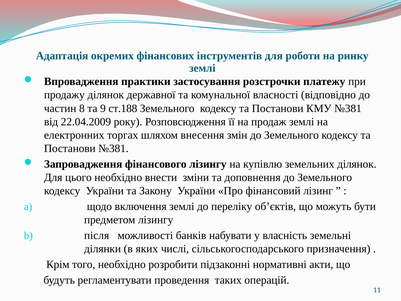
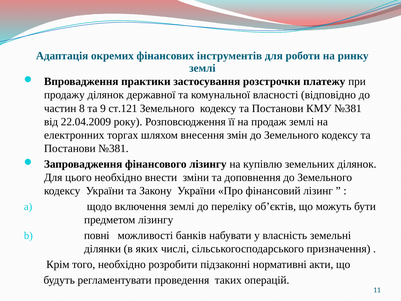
ст.188: ст.188 -> ст.121
після: після -> повні
